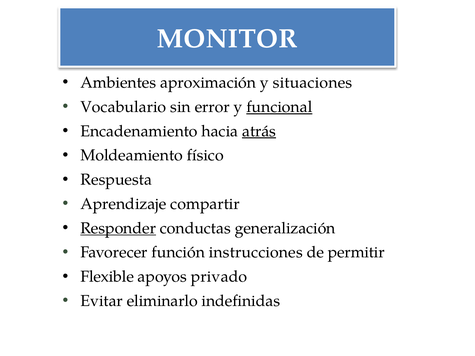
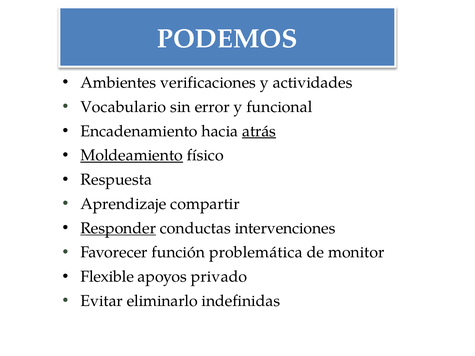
MONITOR: MONITOR -> PODEMOS
aproximación: aproximación -> verificaciones
situaciones: situaciones -> actividades
funcional underline: present -> none
Moldeamiento underline: none -> present
generalización: generalización -> intervenciones
instrucciones: instrucciones -> problemática
permitir: permitir -> monitor
